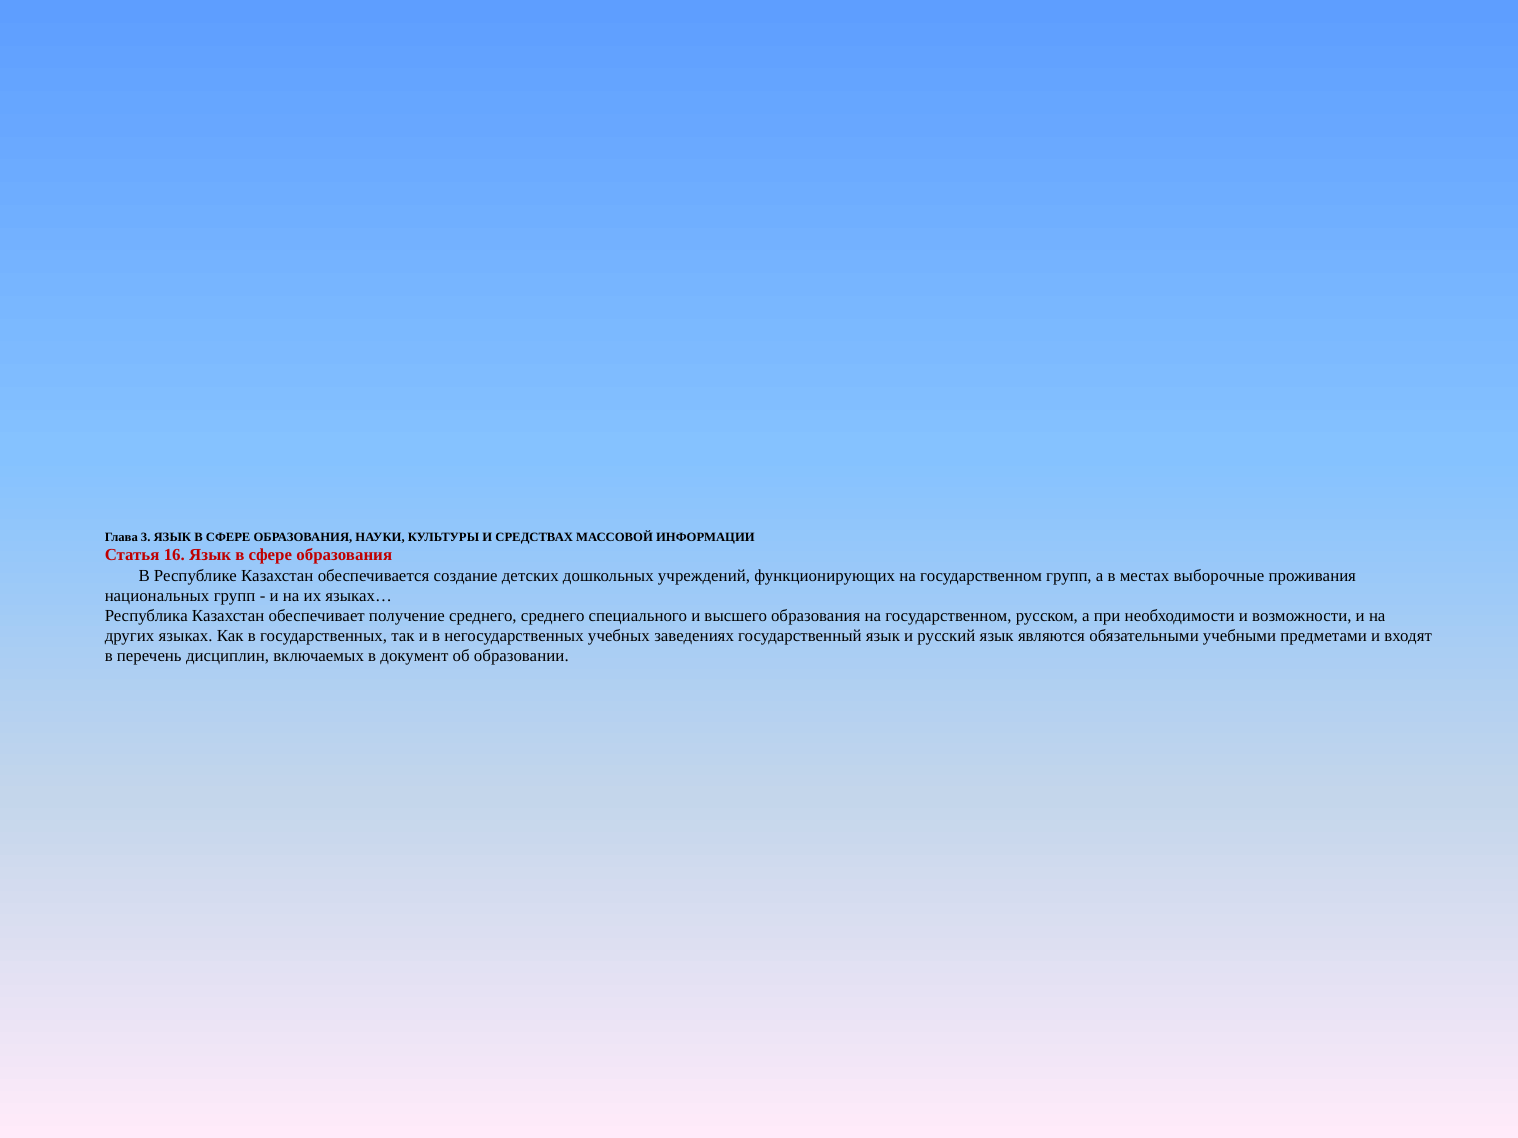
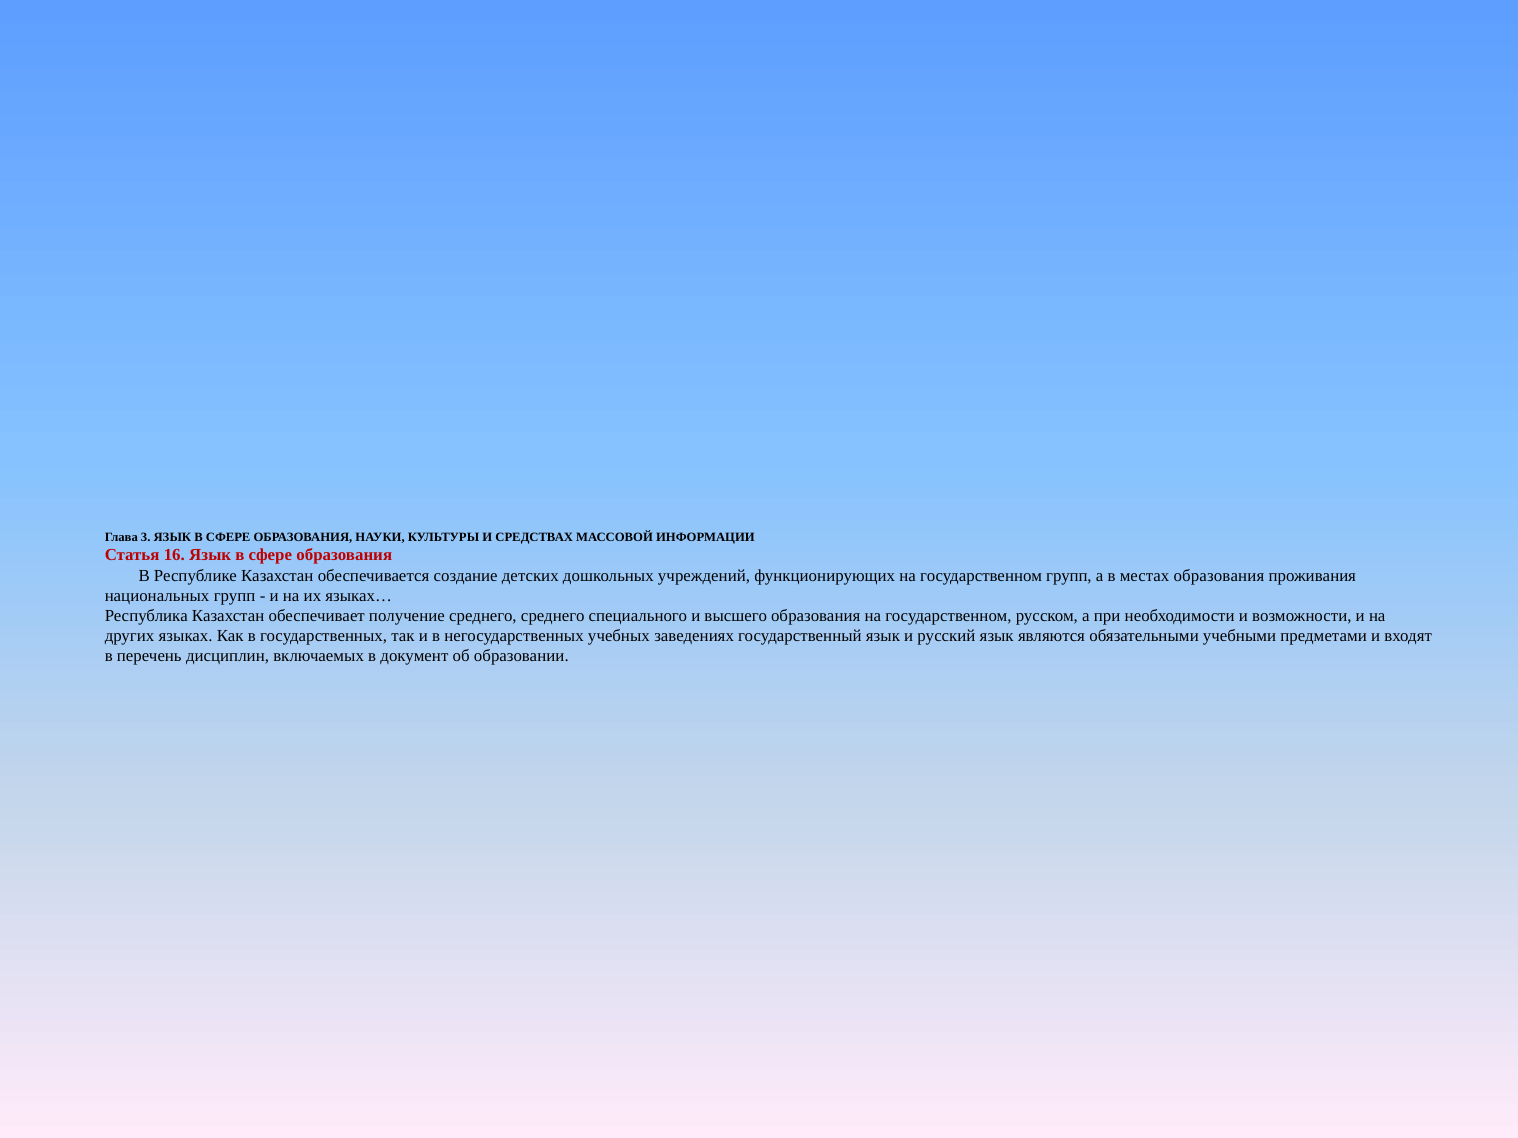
местах выборочные: выборочные -> образования
